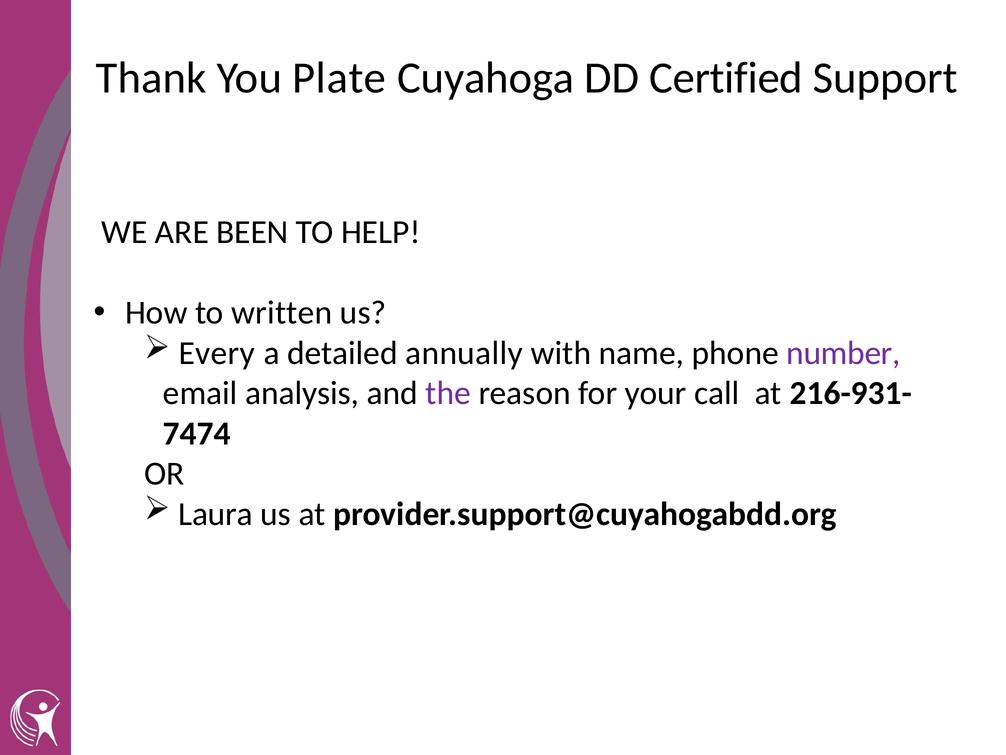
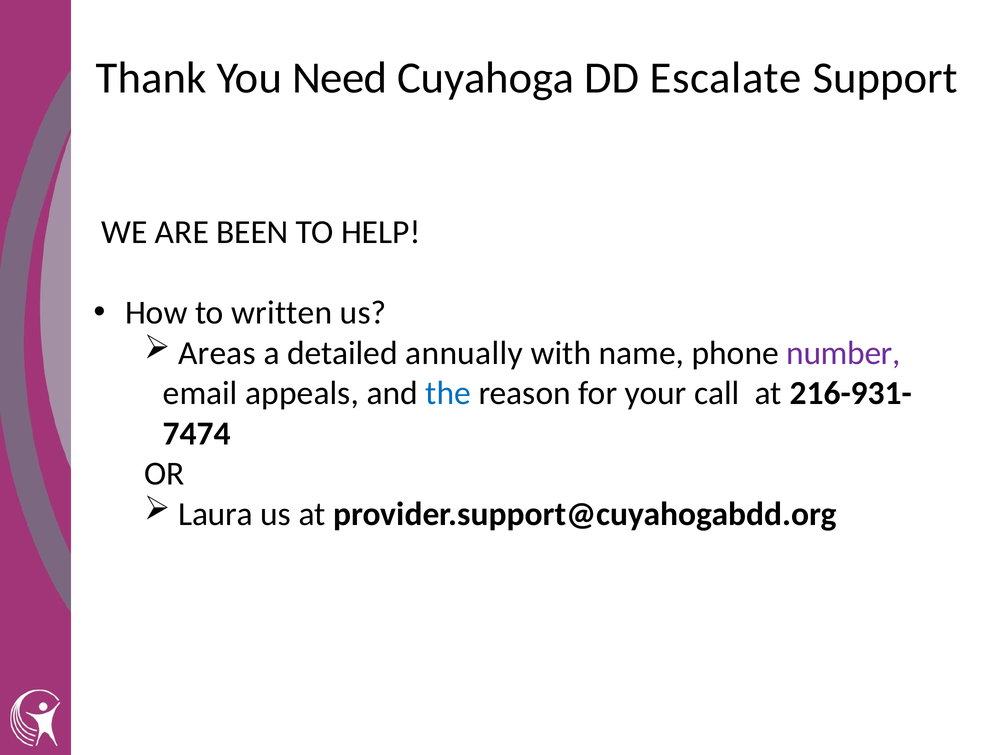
Plate: Plate -> Need
Certified: Certified -> Escalate
Every: Every -> Areas
analysis: analysis -> appeals
the colour: purple -> blue
